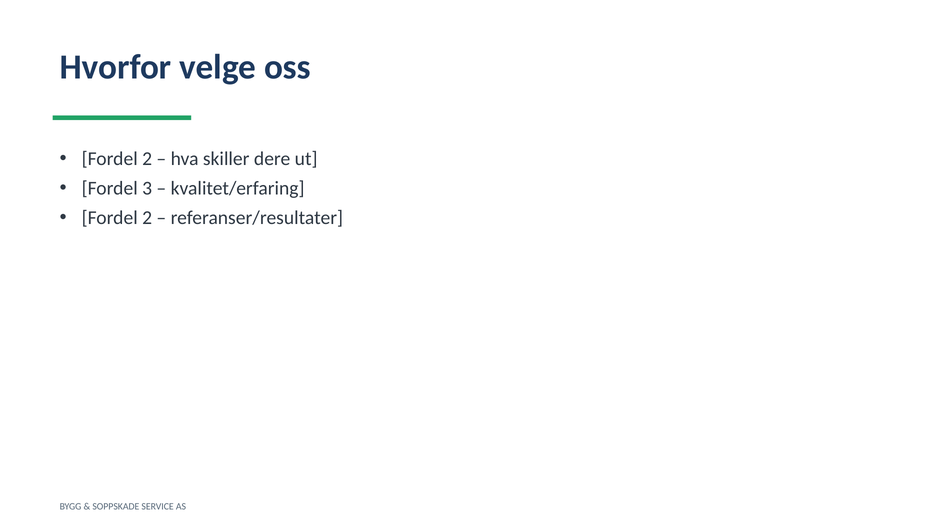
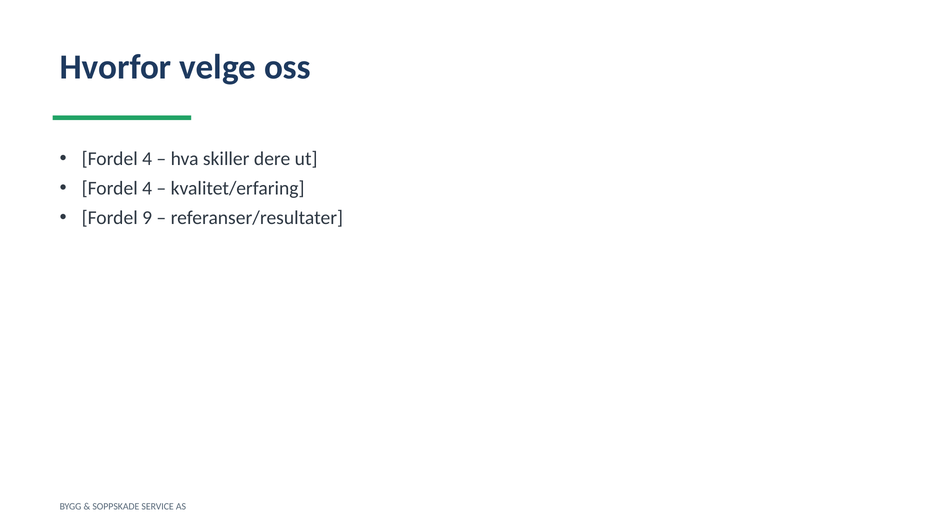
2 at (147, 159): 2 -> 4
3 at (147, 188): 3 -> 4
2 at (147, 218): 2 -> 9
